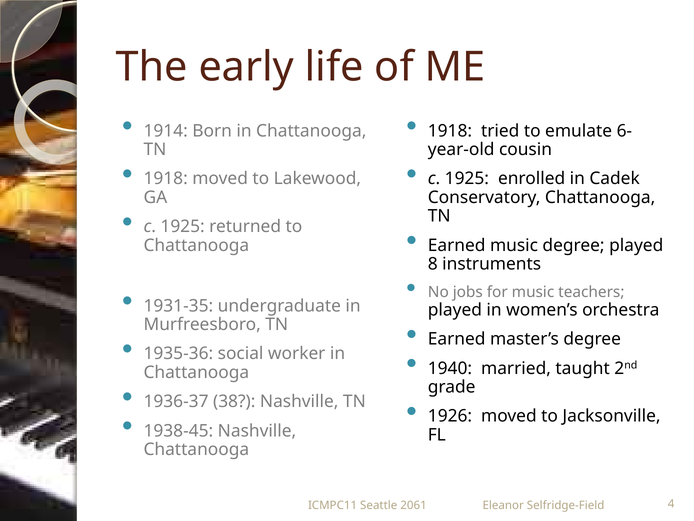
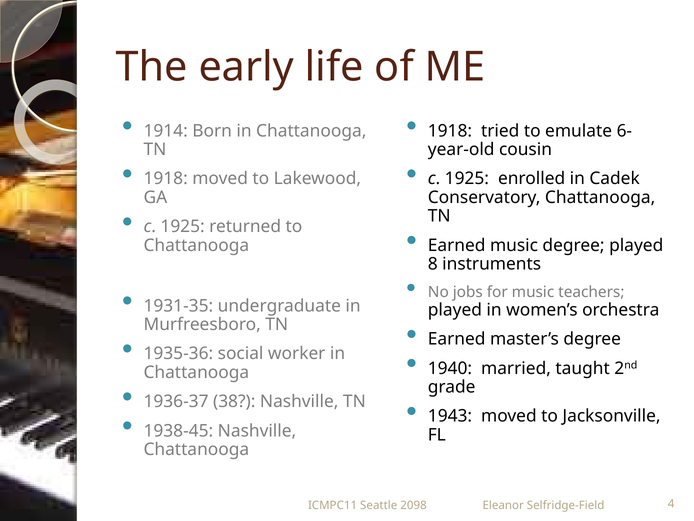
1926: 1926 -> 1943
2061: 2061 -> 2098
